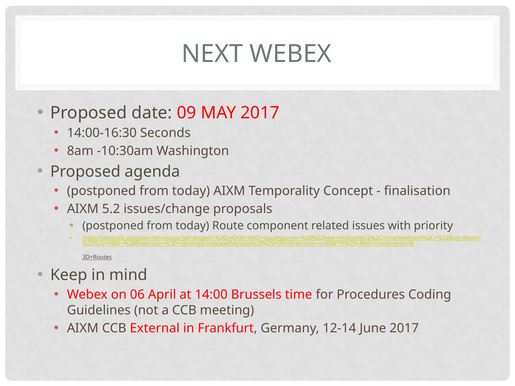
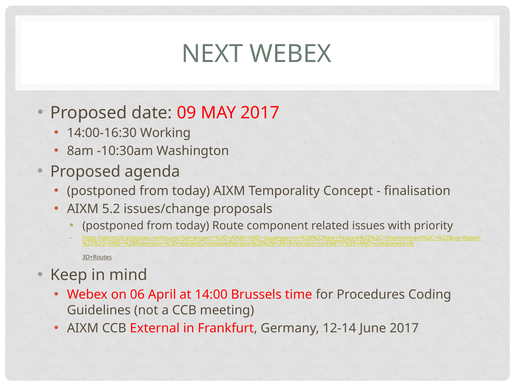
Seconds: Seconds -> Working
